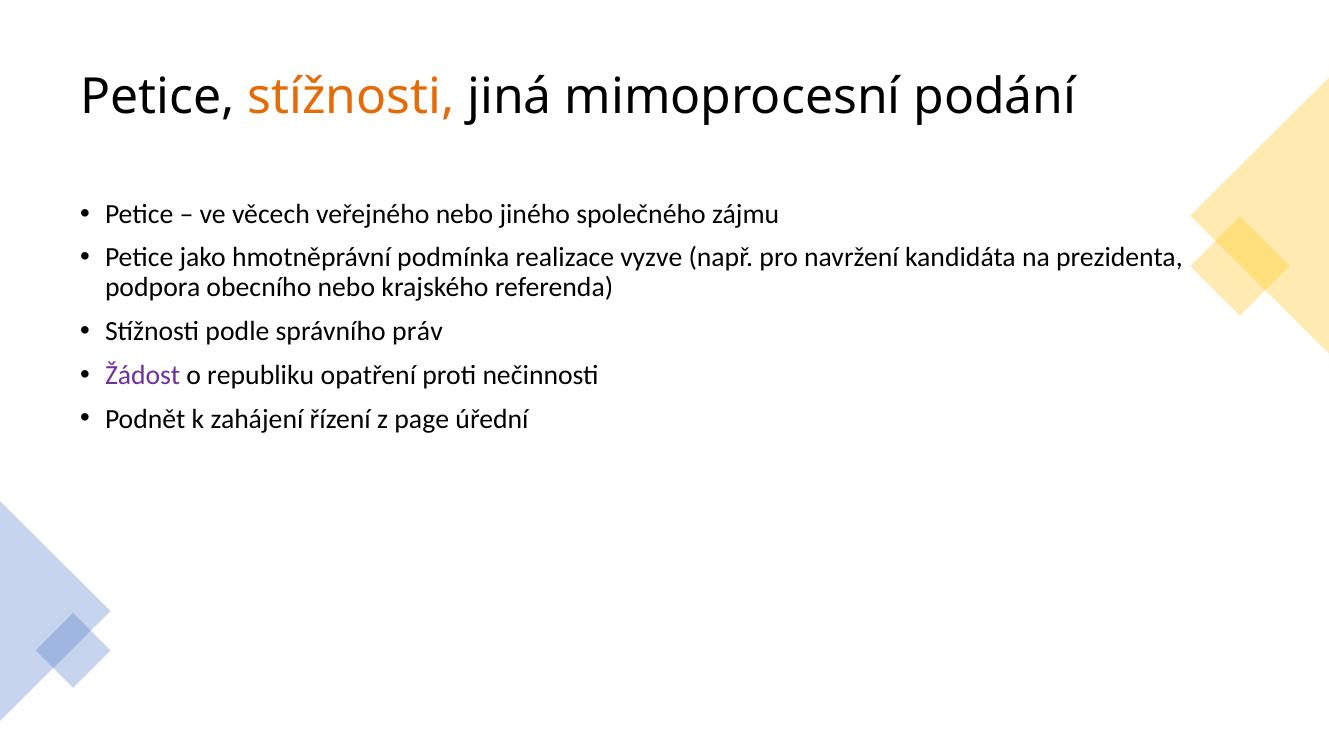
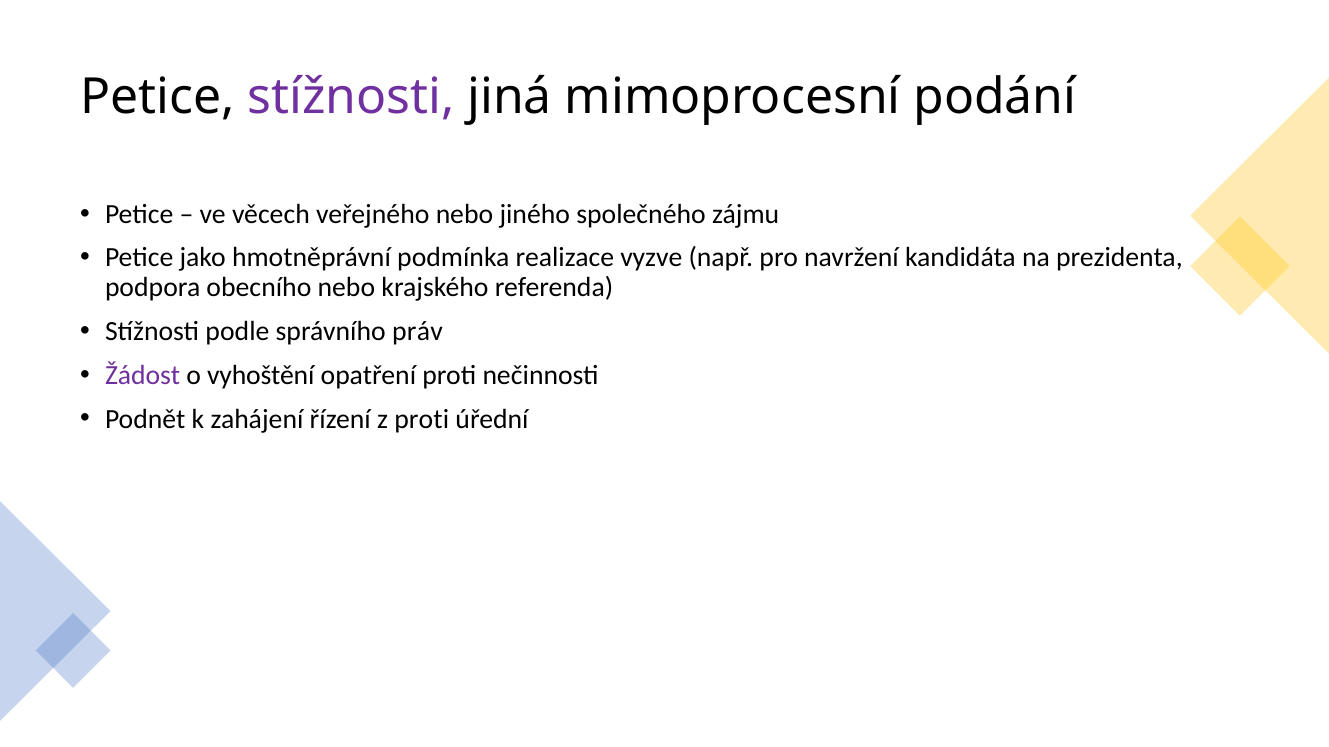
stížnosti at (351, 97) colour: orange -> purple
republiku: republiku -> vyhoštění
z page: page -> proti
